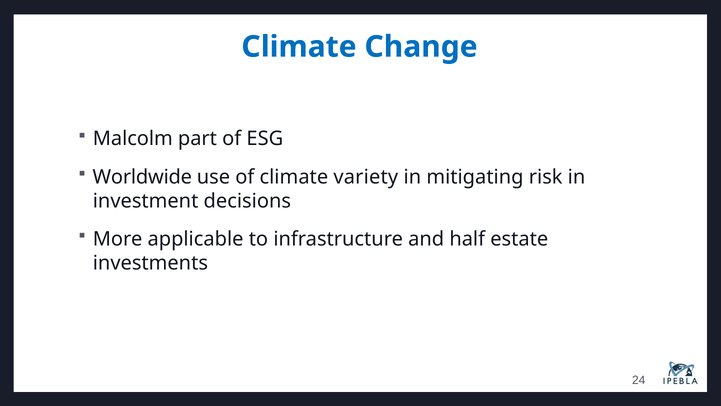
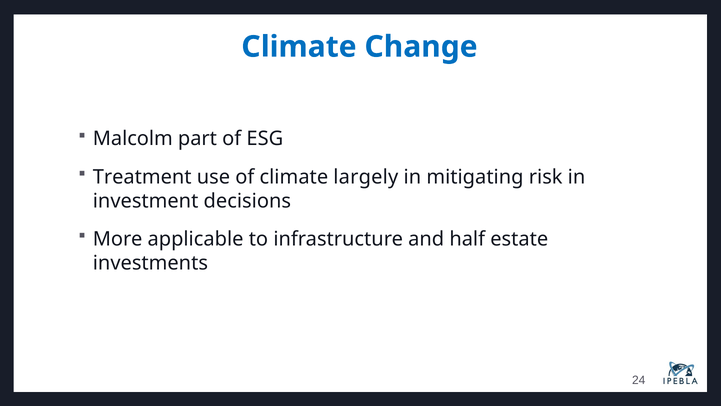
Worldwide: Worldwide -> Treatment
variety: variety -> largely
